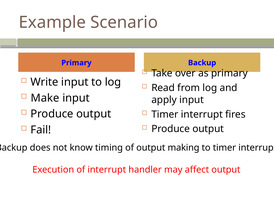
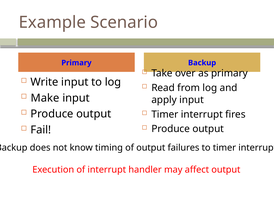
making: making -> failures
